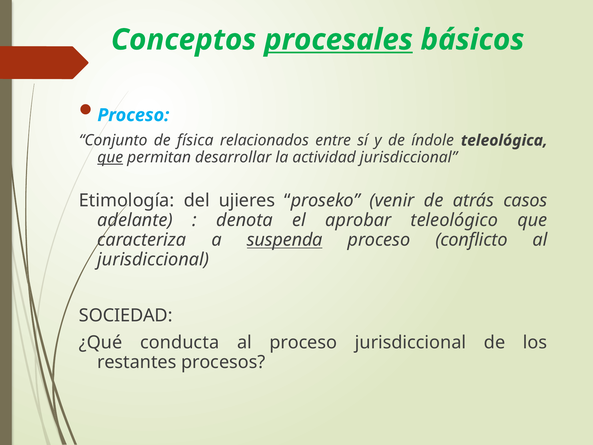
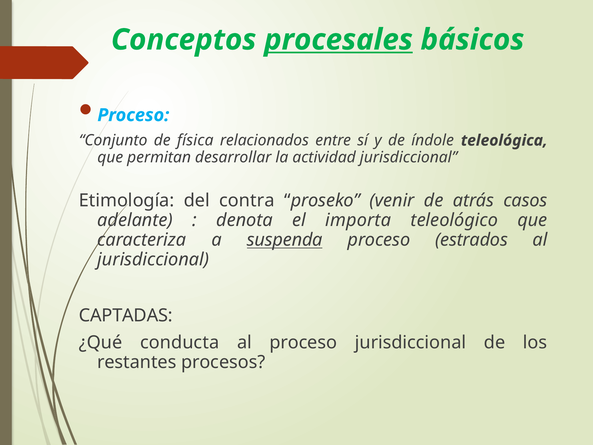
que at (110, 157) underline: present -> none
ujieres: ujieres -> contra
aprobar: aprobar -> importa
conflicto: conflicto -> estrados
SOCIEDAD: SOCIEDAD -> CAPTADAS
